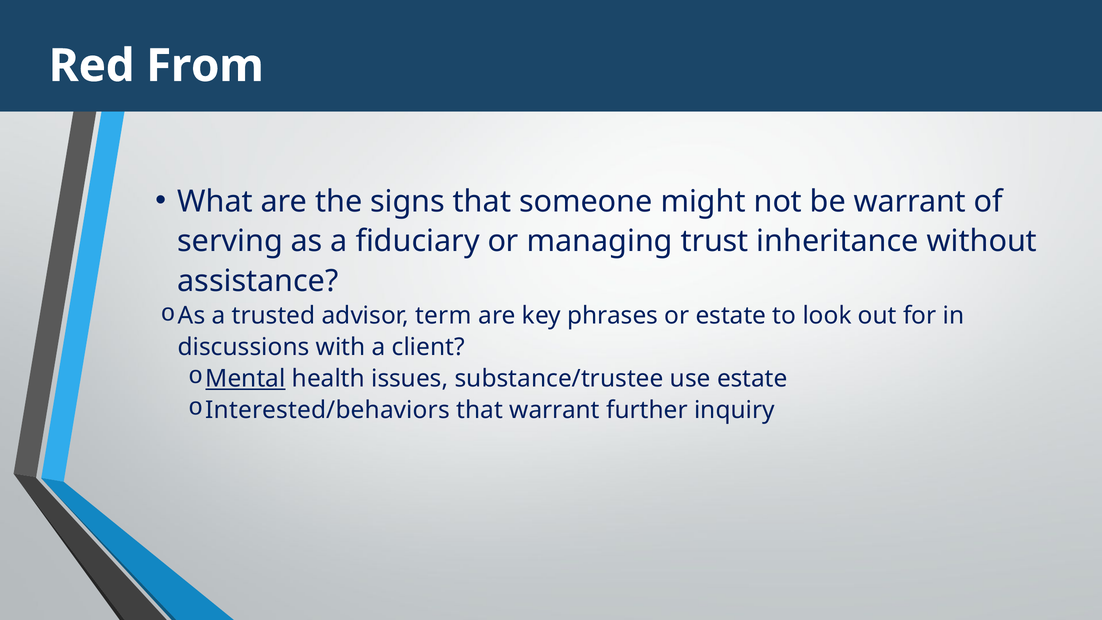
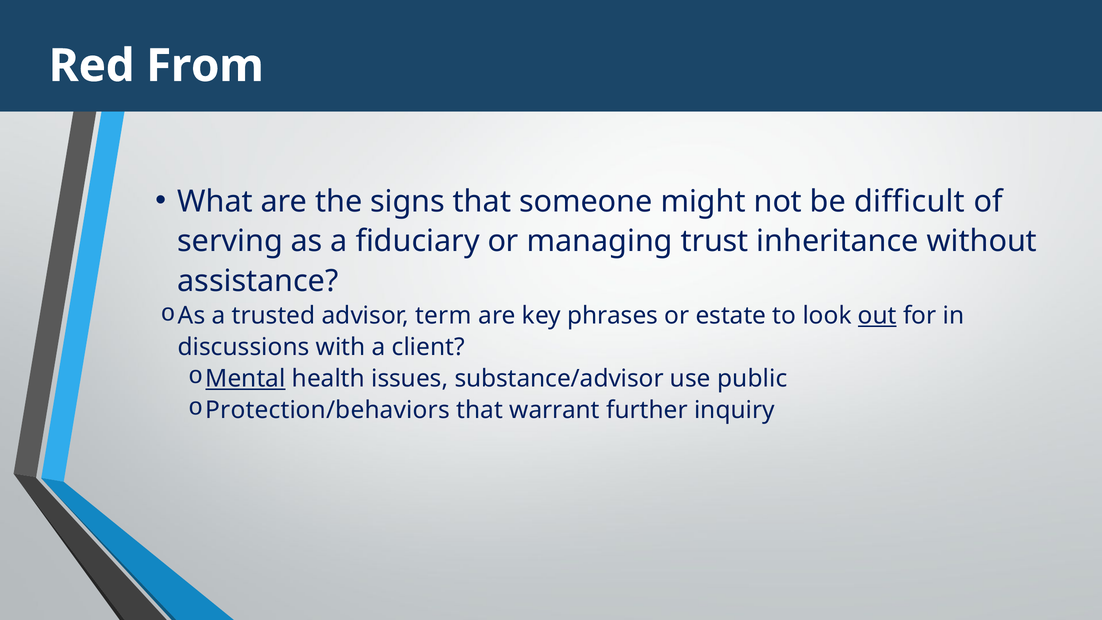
be warrant: warrant -> difficult
out underline: none -> present
substance/trustee: substance/trustee -> substance/advisor
use estate: estate -> public
Interested/behaviors: Interested/behaviors -> Protection/behaviors
